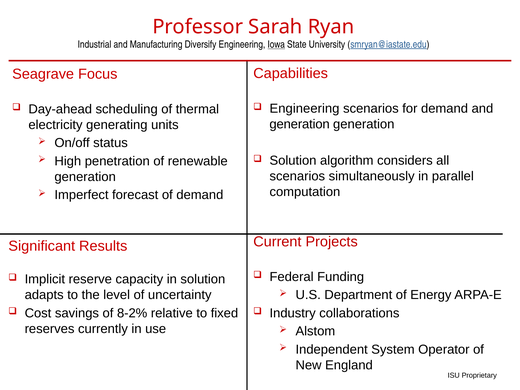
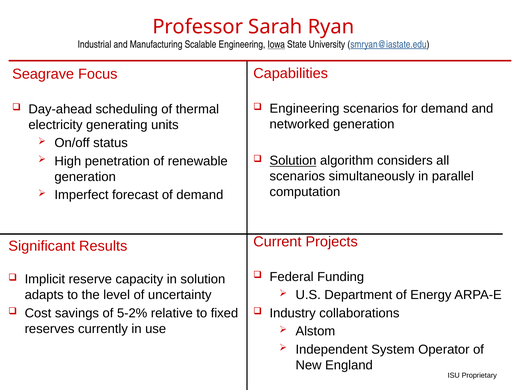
Diversify: Diversify -> Scalable
generation at (300, 124): generation -> networked
Solution at (293, 161) underline: none -> present
8-2%: 8-2% -> 5-2%
